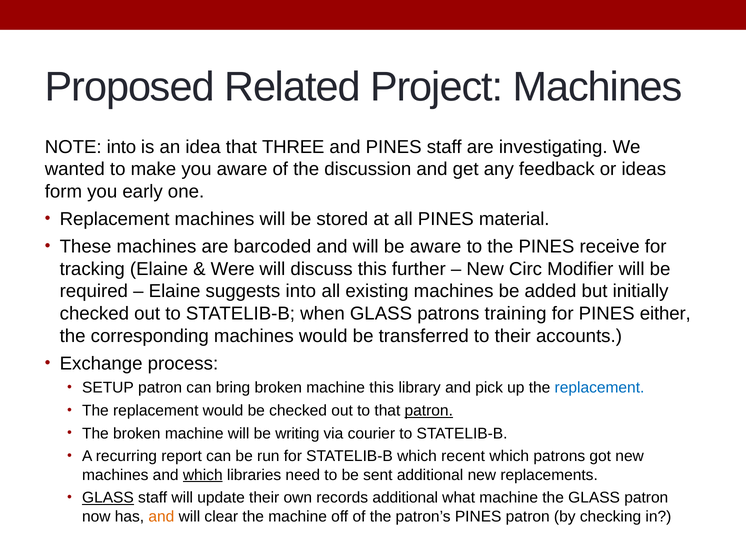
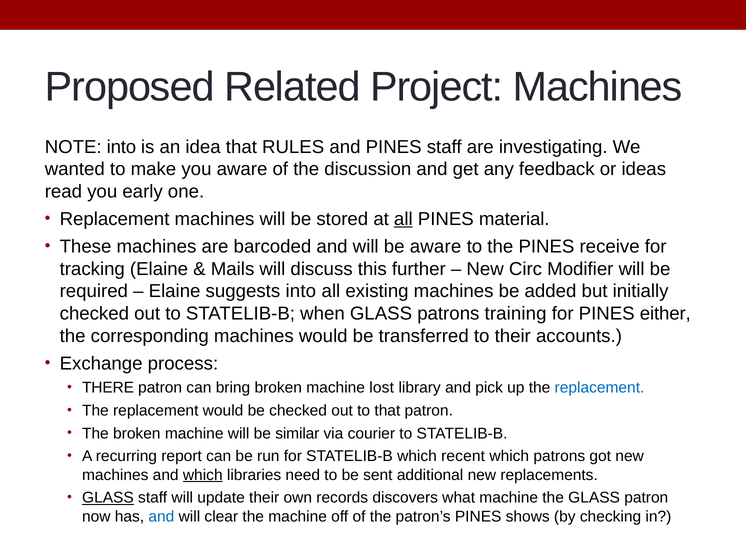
THREE: THREE -> RULES
form: form -> read
all at (403, 219) underline: none -> present
Were: Were -> Mails
SETUP: SETUP -> THERE
machine this: this -> lost
patron at (429, 410) underline: present -> none
writing: writing -> similar
records additional: additional -> discovers
and at (161, 516) colour: orange -> blue
PINES patron: patron -> shows
